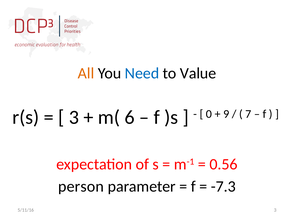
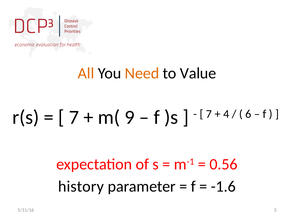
Need colour: blue -> orange
3 at (74, 118): 3 -> 7
6: 6 -> 9
0 at (209, 114): 0 -> 7
9: 9 -> 4
7: 7 -> 6
person: person -> history
-7.3: -7.3 -> -1.6
